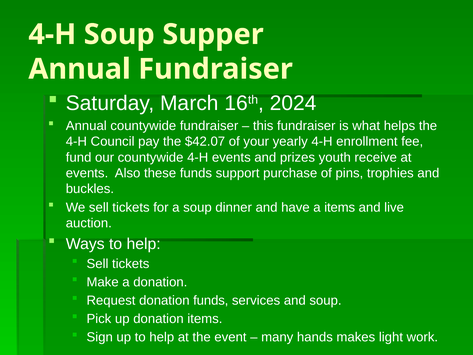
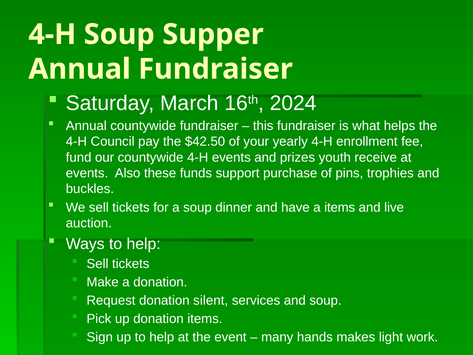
$42.07: $42.07 -> $42.50
donation funds: funds -> silent
